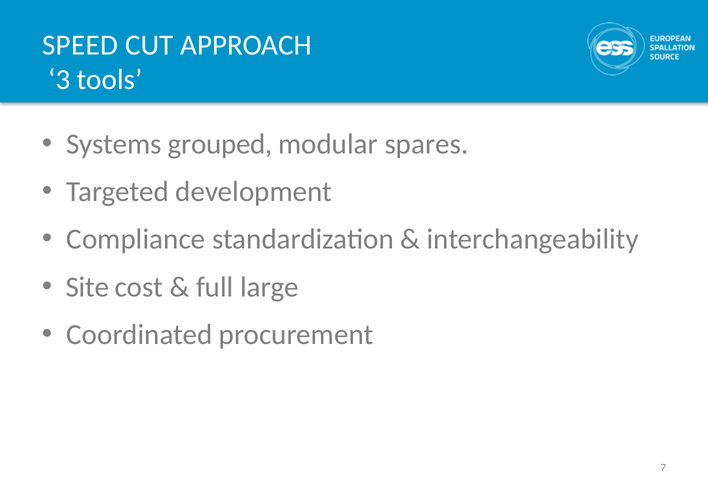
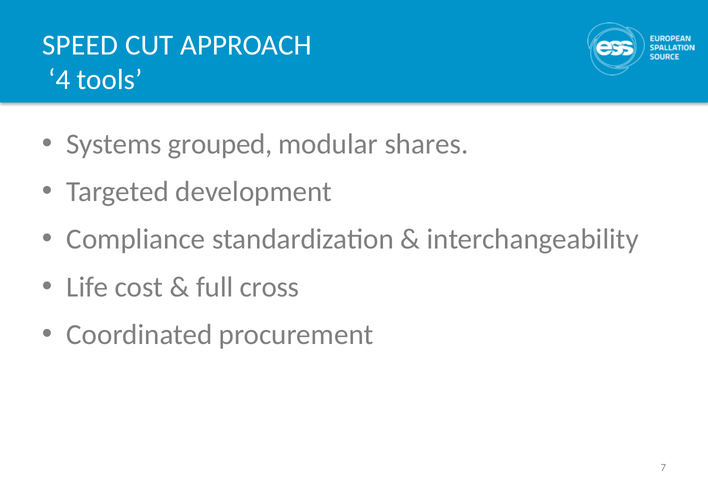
3: 3 -> 4
spares: spares -> shares
Site: Site -> Life
large: large -> cross
